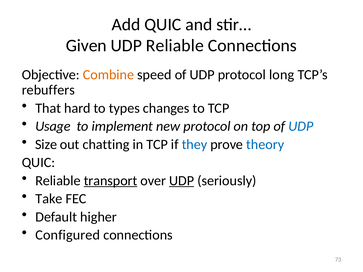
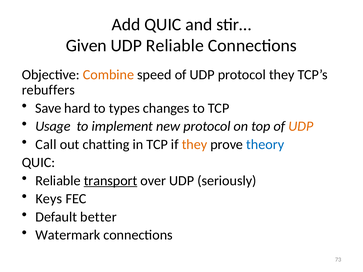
protocol long: long -> they
That: That -> Save
UDP at (301, 126) colour: blue -> orange
Size: Size -> Call
they at (194, 144) colour: blue -> orange
UDP at (182, 181) underline: present -> none
Take: Take -> Keys
higher: higher -> better
Configured: Configured -> Watermark
